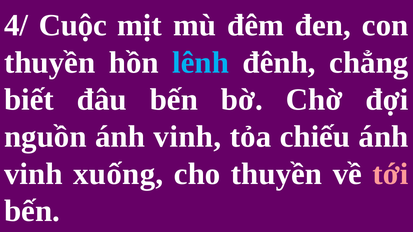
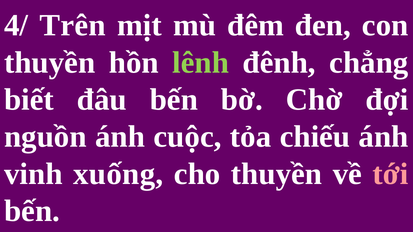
Cuộc: Cuộc -> Trên
lênh colour: light blue -> light green
nguồn ánh vinh: vinh -> cuộc
